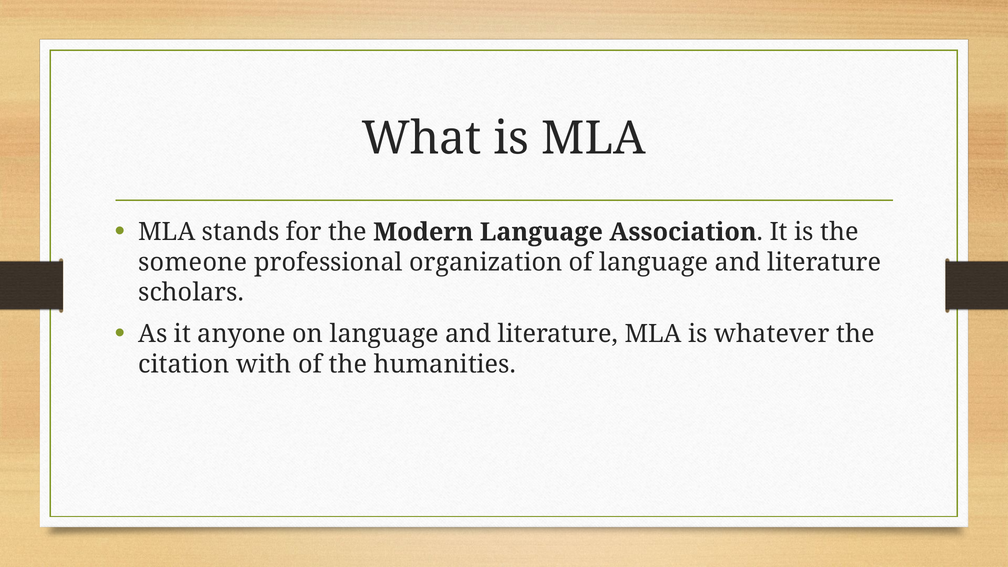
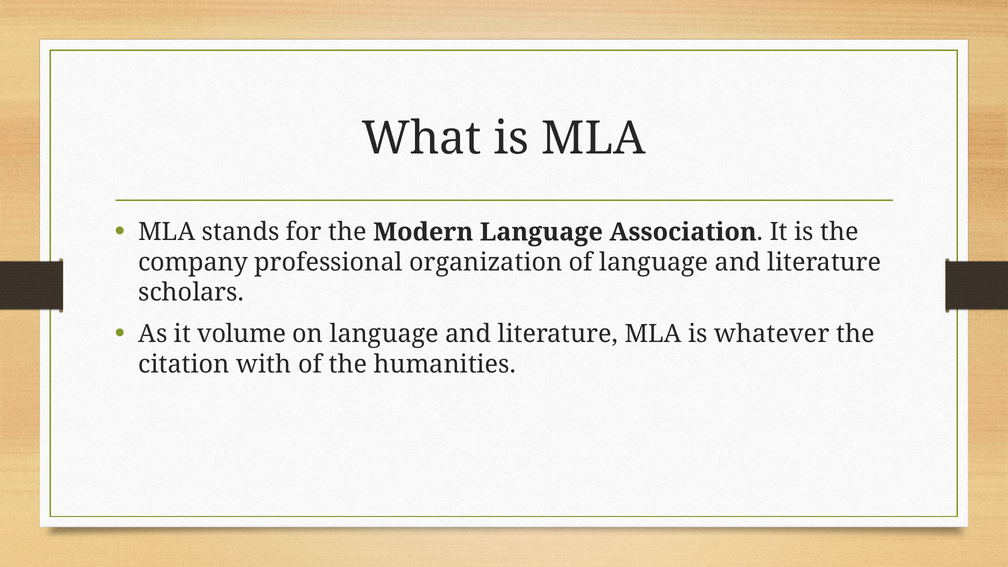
someone: someone -> company
anyone: anyone -> volume
